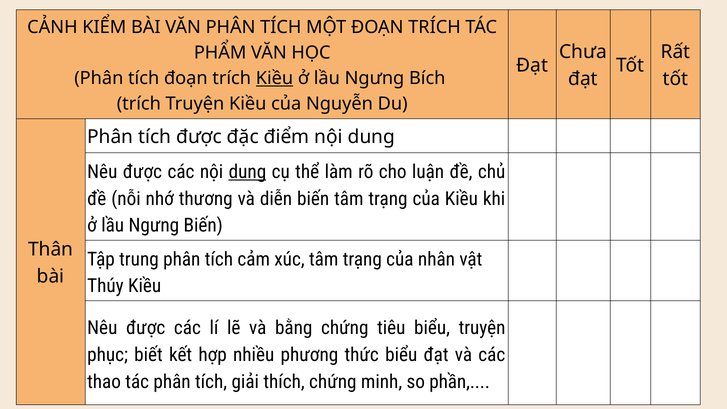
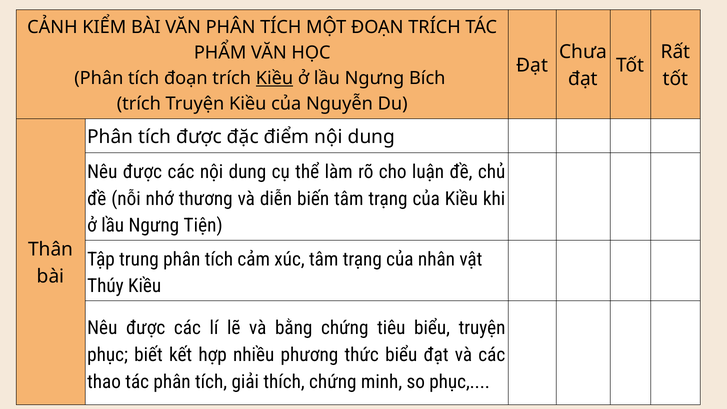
dung at (247, 172) underline: present -> none
Ngưng Biến: Biến -> Tiện
so phần: phần -> phục
